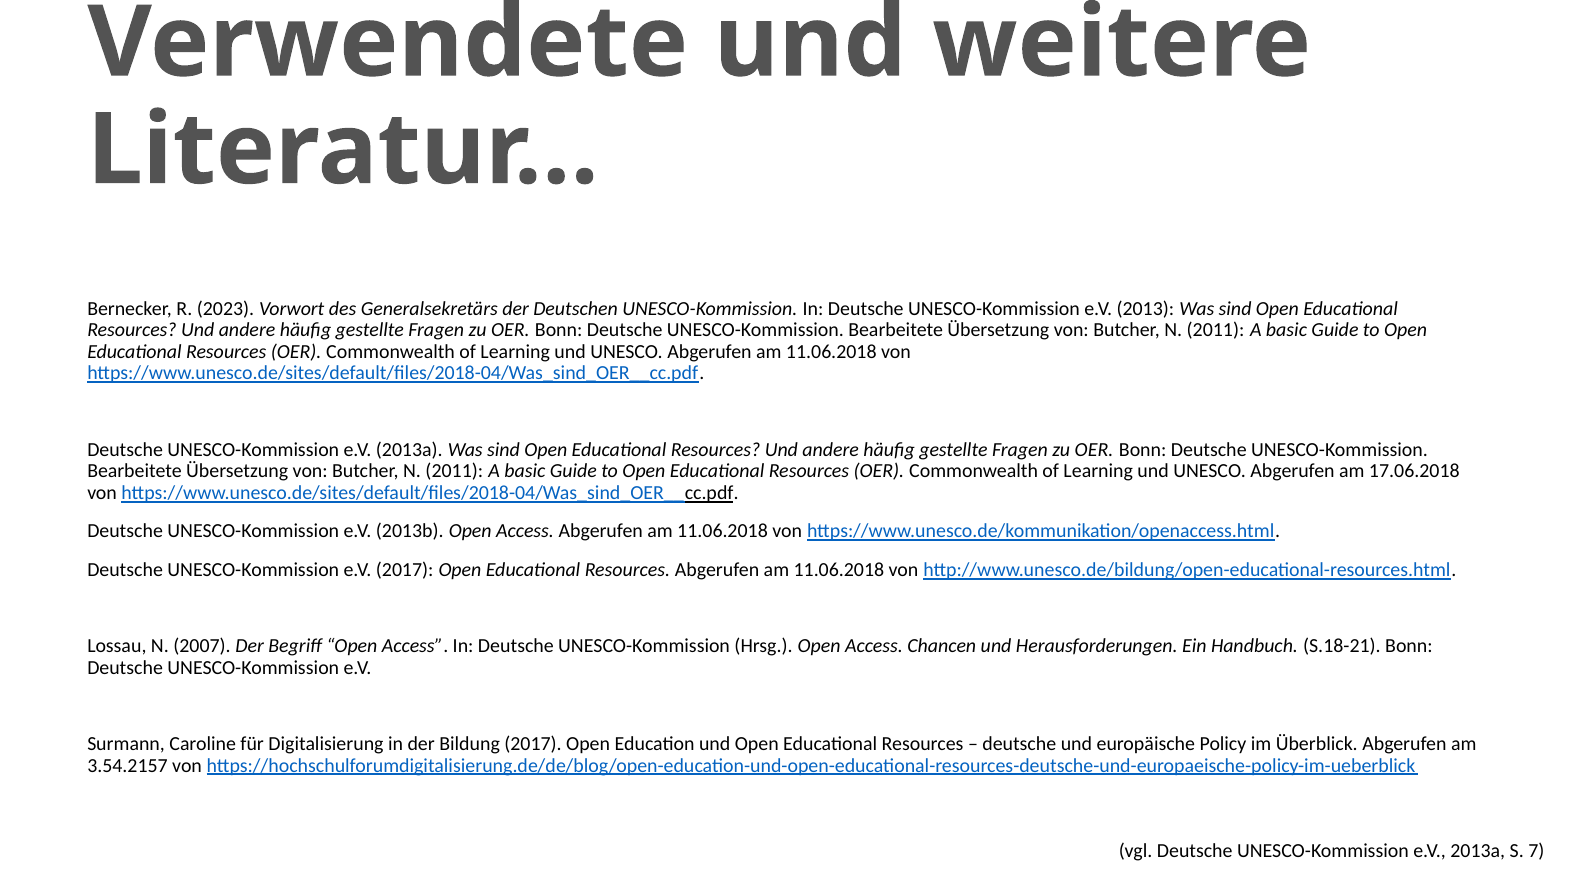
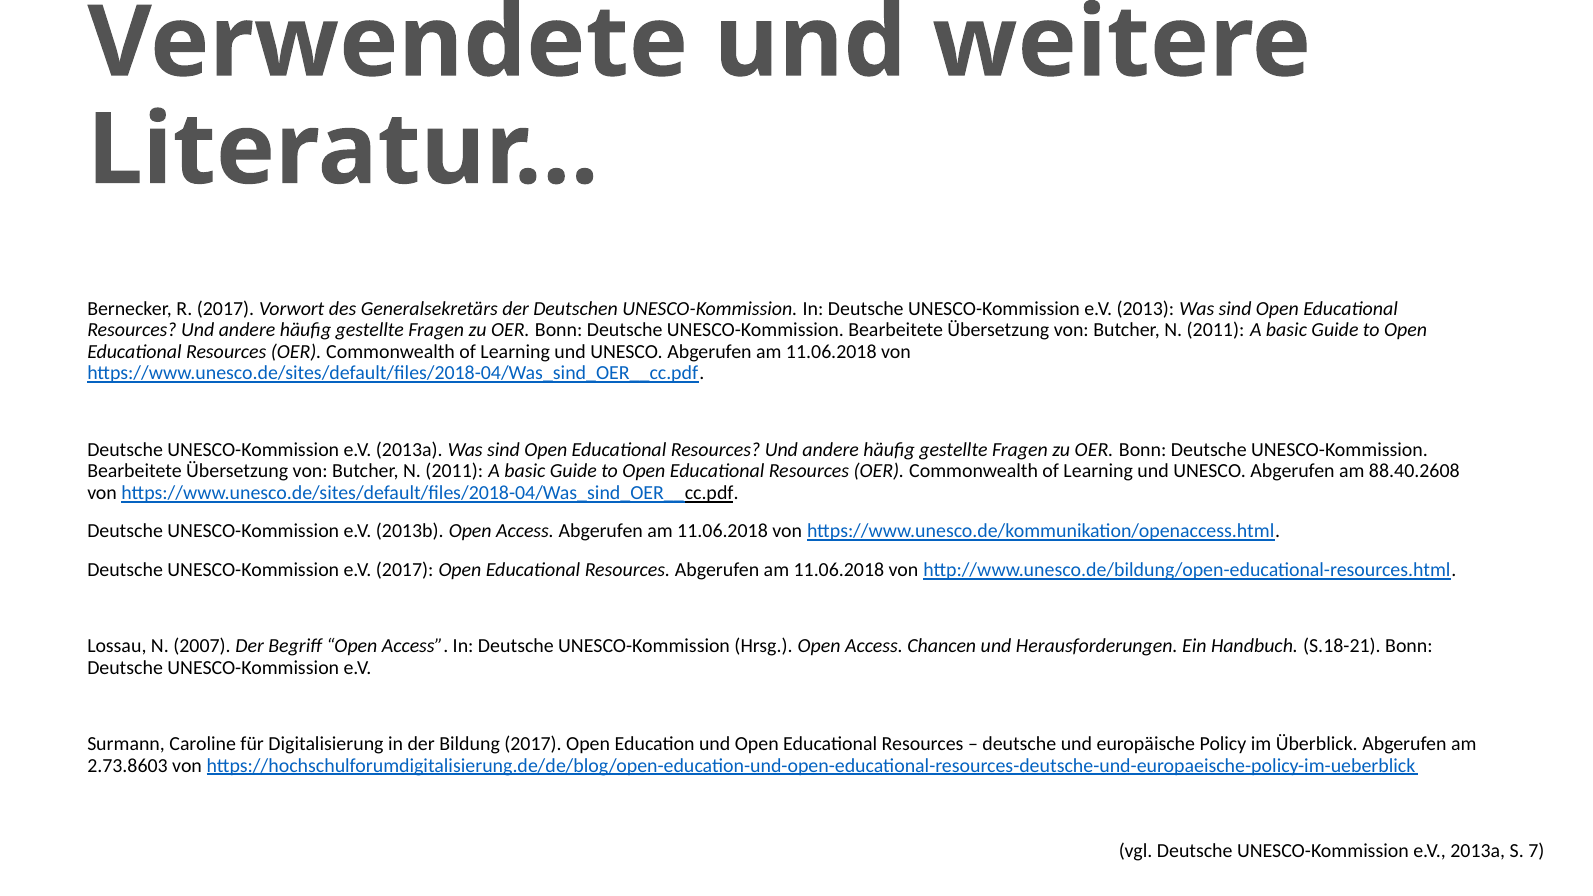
R 2023: 2023 -> 2017
17.06.2018: 17.06.2018 -> 88.40.2608
3.54.2157: 3.54.2157 -> 2.73.8603
